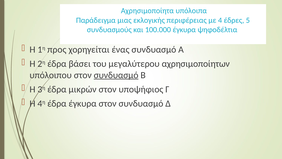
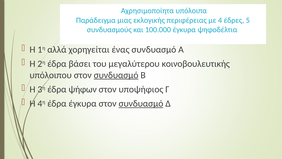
προς: προς -> αλλά
αχρησιμοποίητων: αχρησιμοποίητων -> κοινοβουλευτικής
μικρών: μικρών -> ψήφων
συνδυασμό at (141, 103) underline: none -> present
